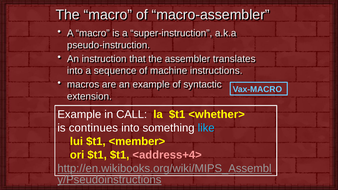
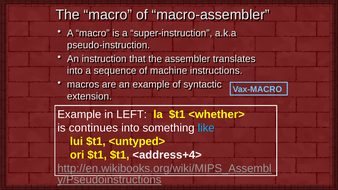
CALL: CALL -> LEFT
<member>: <member> -> <untyped>
<address+4> colour: pink -> white
